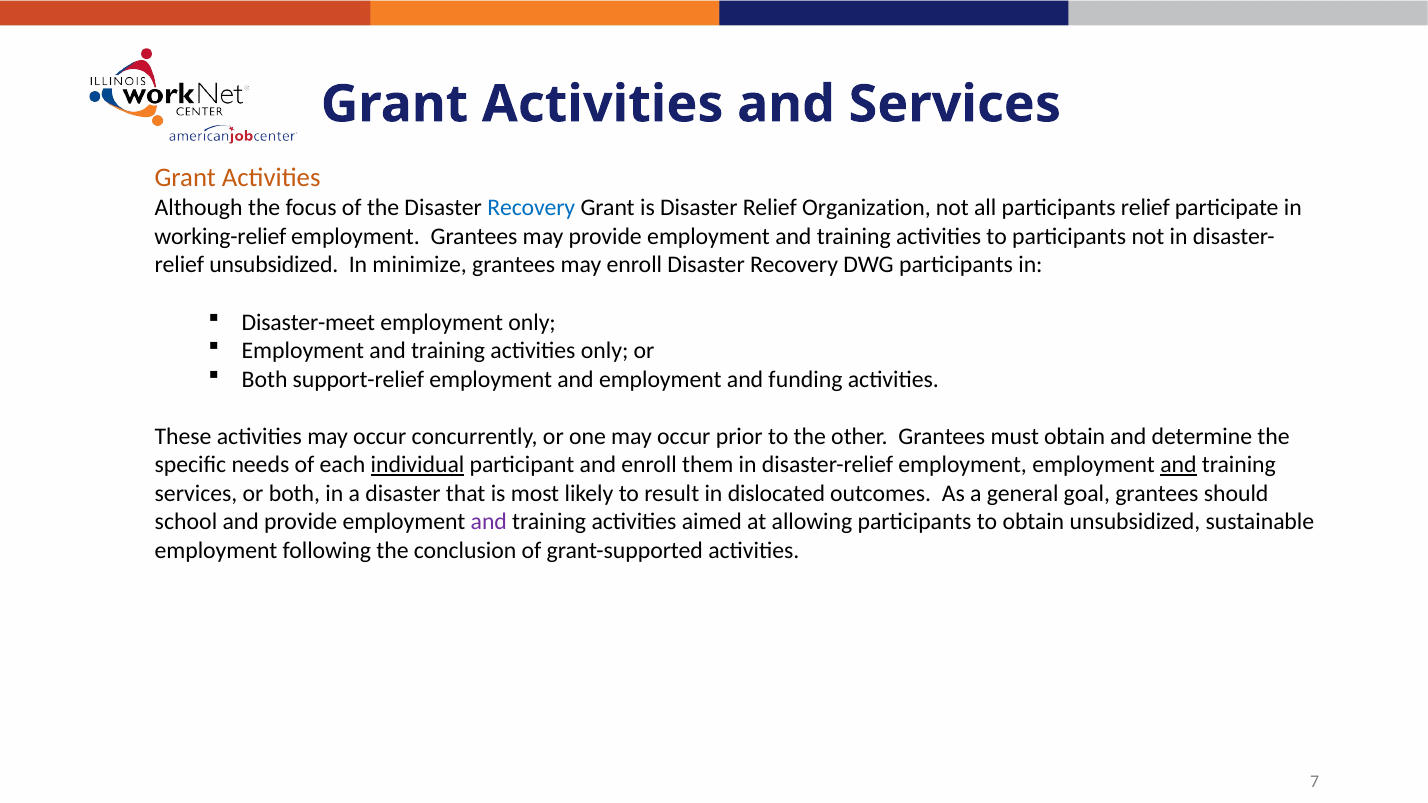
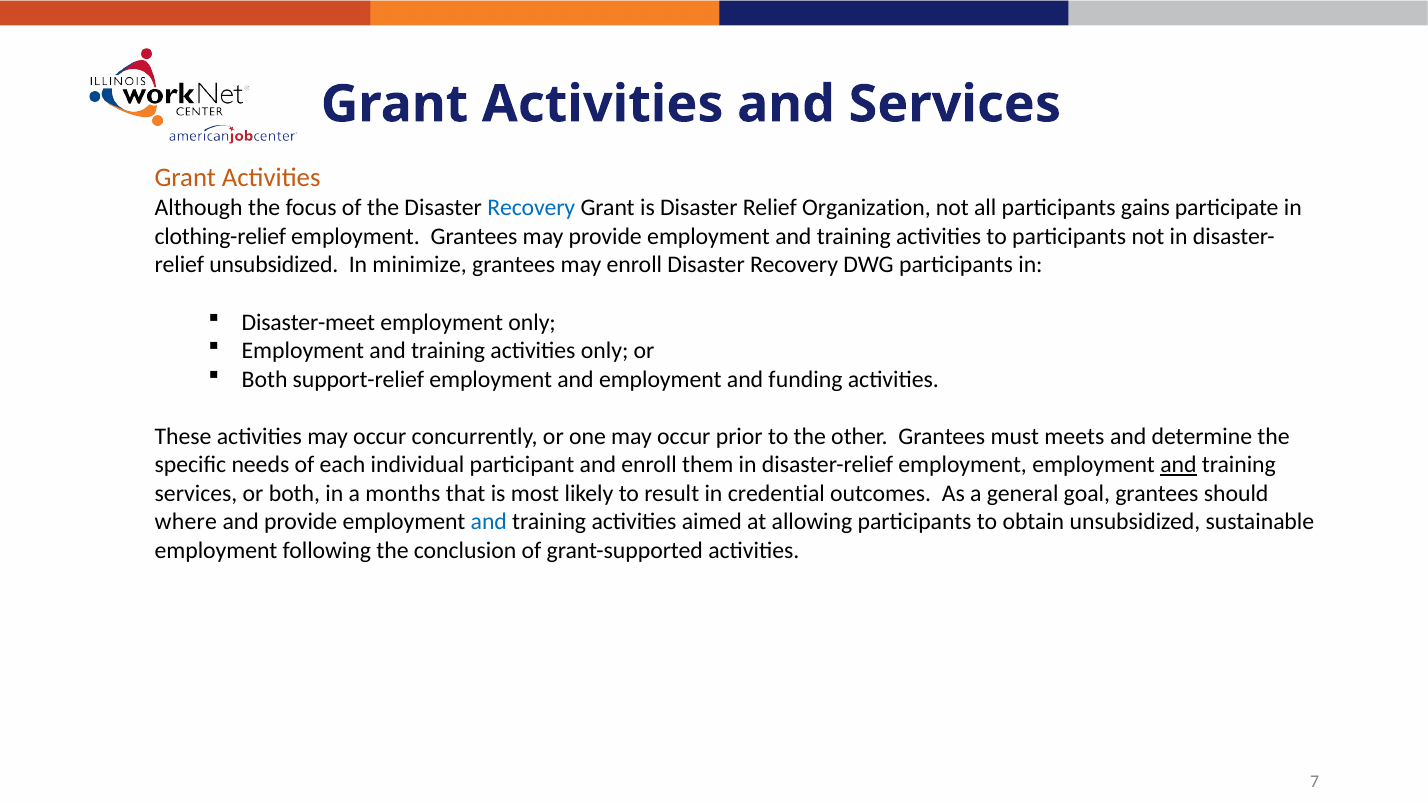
participants relief: relief -> gains
working-relief: working-relief -> clothing-relief
must obtain: obtain -> meets
individual underline: present -> none
a disaster: disaster -> months
dislocated: dislocated -> credential
school: school -> where
and at (489, 522) colour: purple -> blue
